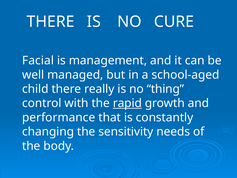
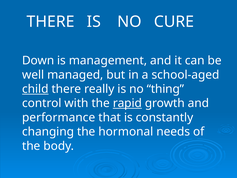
Facial: Facial -> Down
child underline: none -> present
sensitivity: sensitivity -> hormonal
